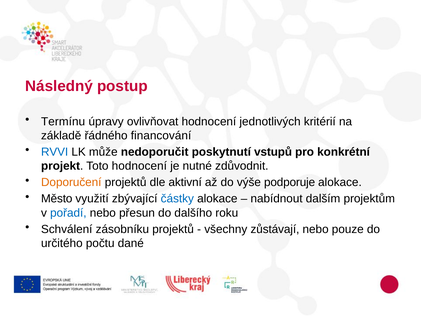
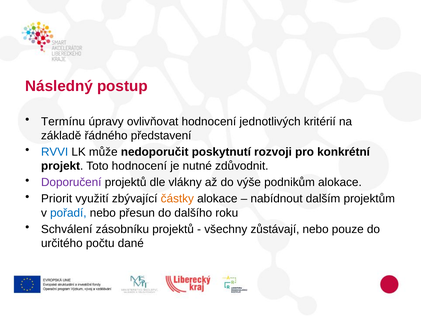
financování: financování -> představení
vstupů: vstupů -> rozvoji
Doporučení colour: orange -> purple
aktivní: aktivní -> vlákny
podporuje: podporuje -> podnikům
Město: Město -> Priorit
částky colour: blue -> orange
